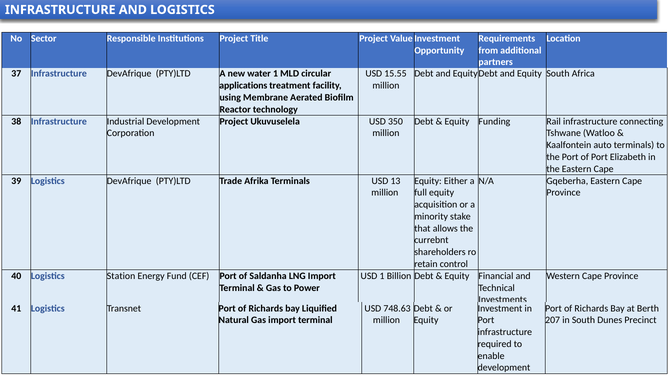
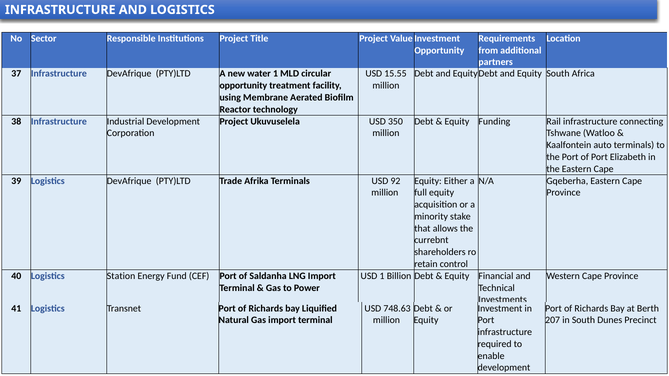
applications at (243, 86): applications -> opportunity
13: 13 -> 92
